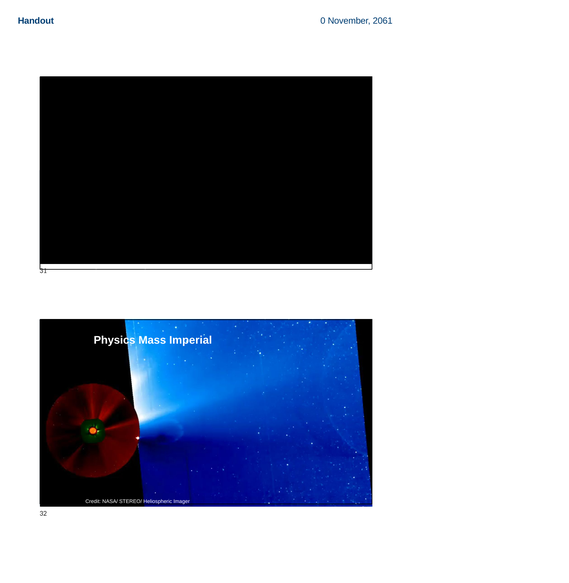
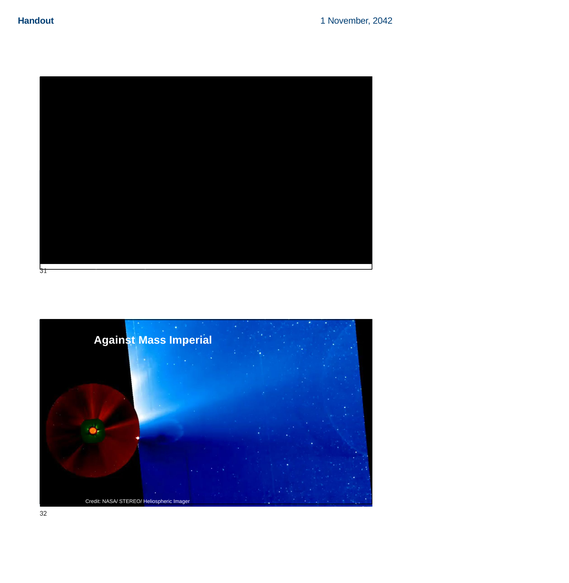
0: 0 -> 1
2061: 2061 -> 2042
Physics: Physics -> Against
